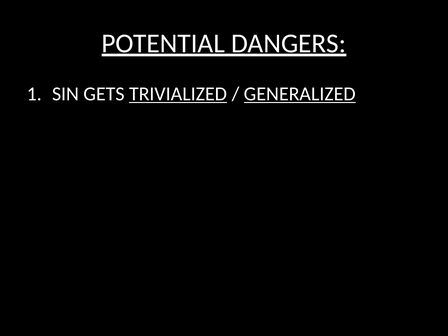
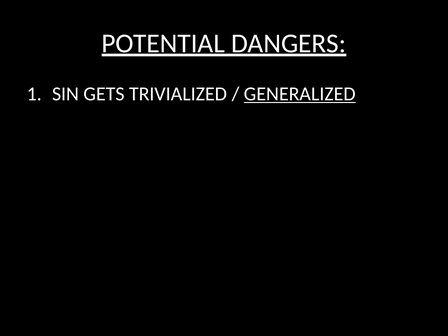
TRIVIALIZED underline: present -> none
